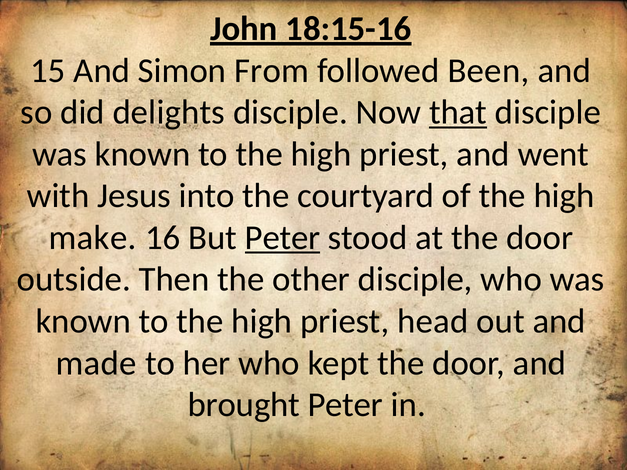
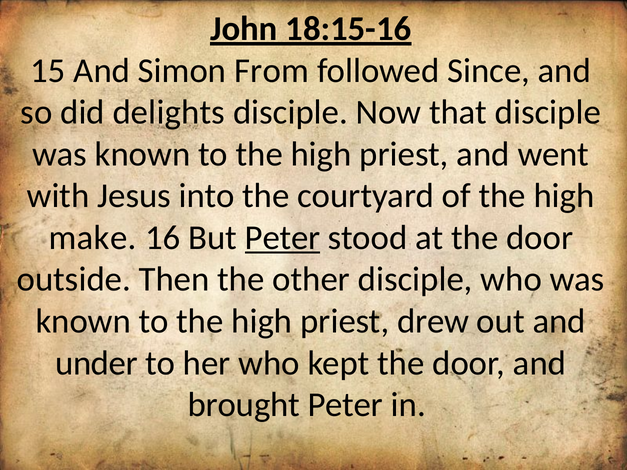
Been: Been -> Since
that underline: present -> none
head: head -> drew
made: made -> under
